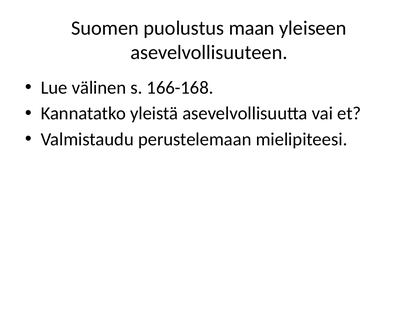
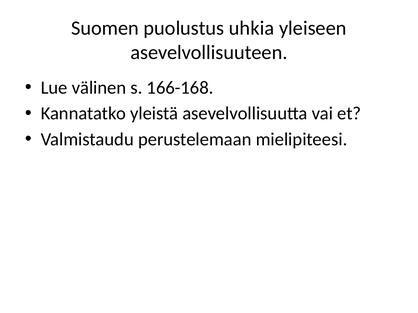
maan: maan -> uhkia
